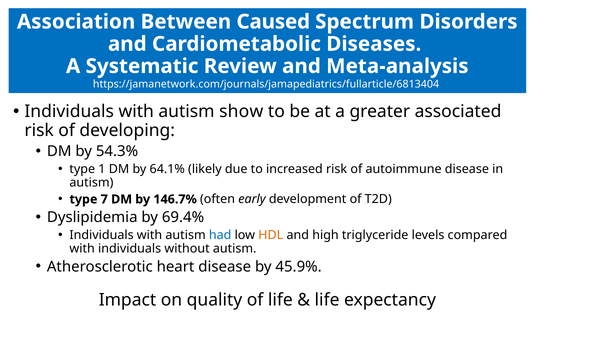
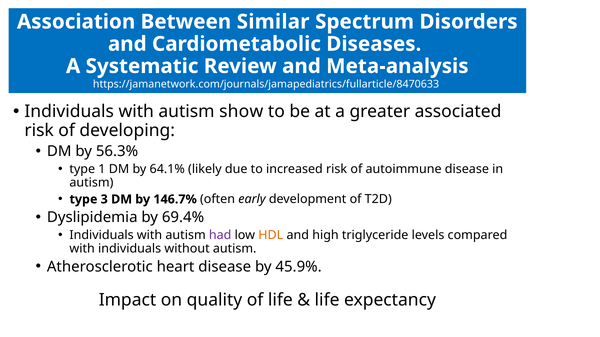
Caused: Caused -> Similar
https://jamanetwork.com/journals/jamapediatrics/fullarticle/6813404: https://jamanetwork.com/journals/jamapediatrics/fullarticle/6813404 -> https://jamanetwork.com/journals/jamapediatrics/fullarticle/8470633
54.3%: 54.3% -> 56.3%
7: 7 -> 3
had colour: blue -> purple
